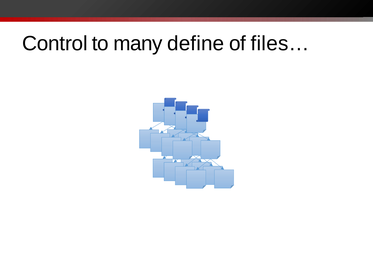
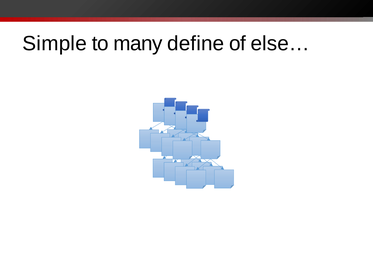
Control: Control -> Simple
files…: files… -> else…
